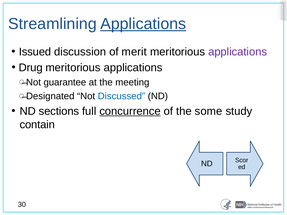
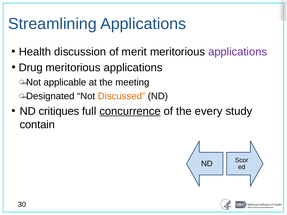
Applications at (143, 24) underline: present -> none
Issued: Issued -> Health
guarantee: guarantee -> applicable
Discussed colour: blue -> orange
sections: sections -> critiques
some: some -> every
